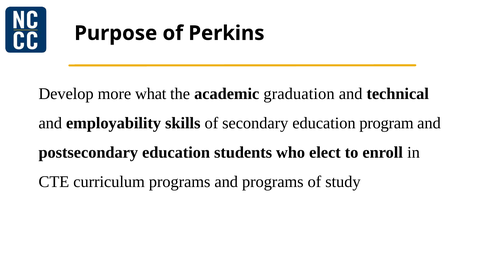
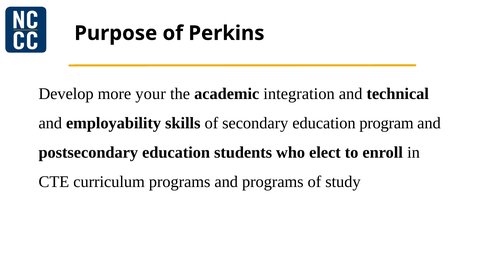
what: what -> your
graduation: graduation -> integration
